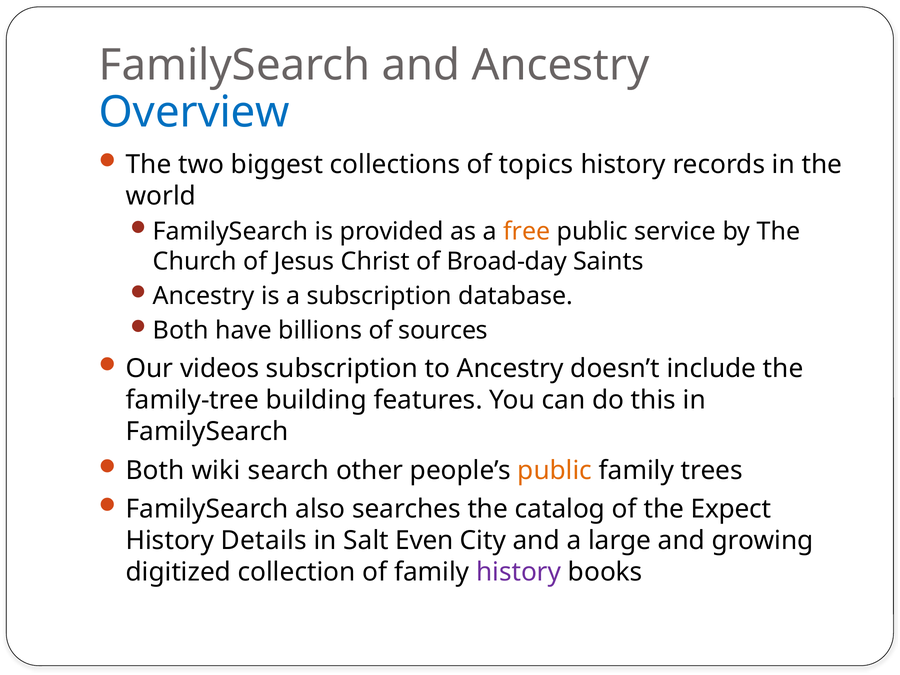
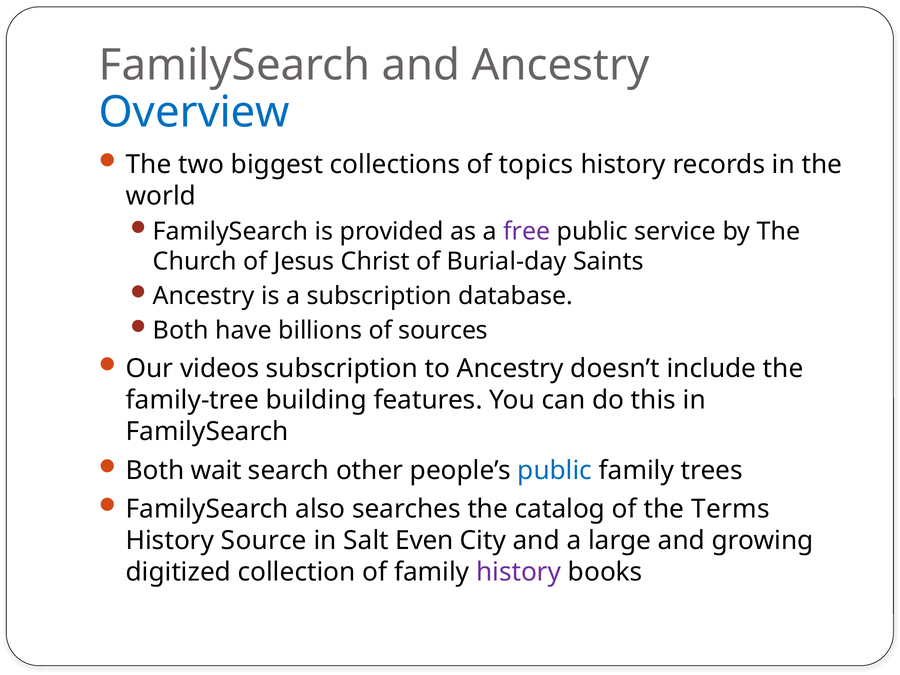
free colour: orange -> purple
Broad-day: Broad-day -> Burial-day
wiki: wiki -> wait
public at (555, 471) colour: orange -> blue
Expect: Expect -> Terms
Details: Details -> Source
